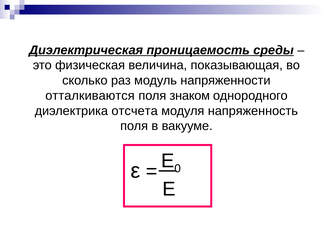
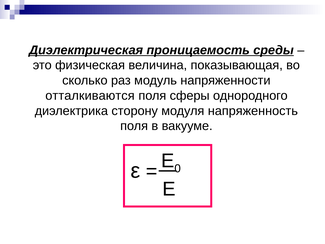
знаком: знаком -> сферы
отсчета: отсчета -> сторону
